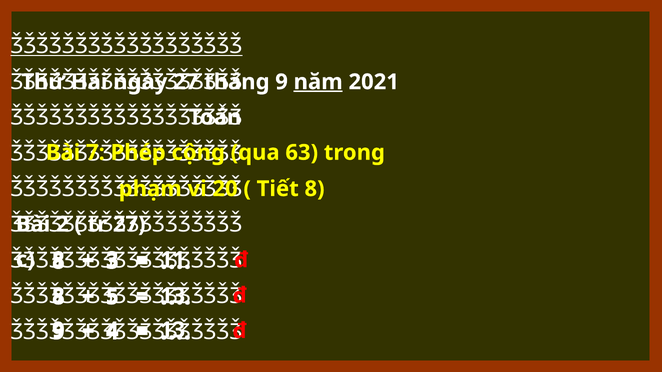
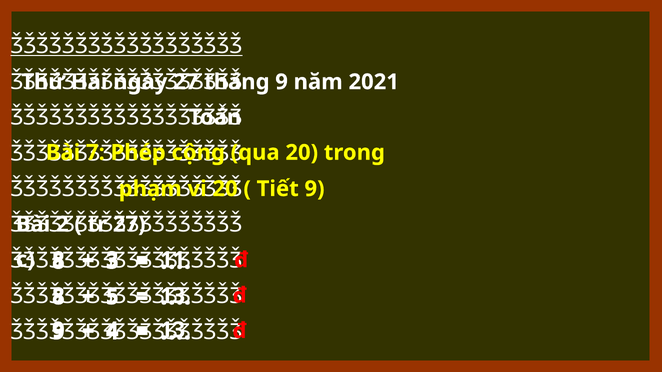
năm underline: present -> none
qua 63: 63 -> 20
Tiết 8: 8 -> 9
